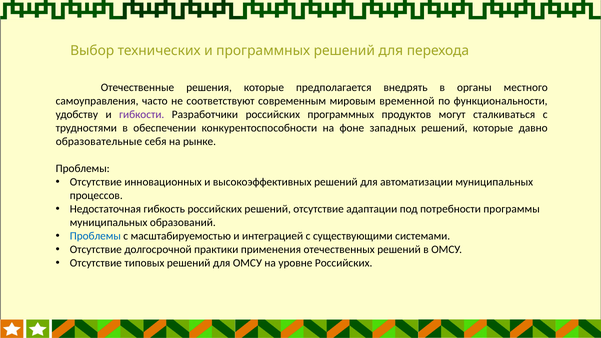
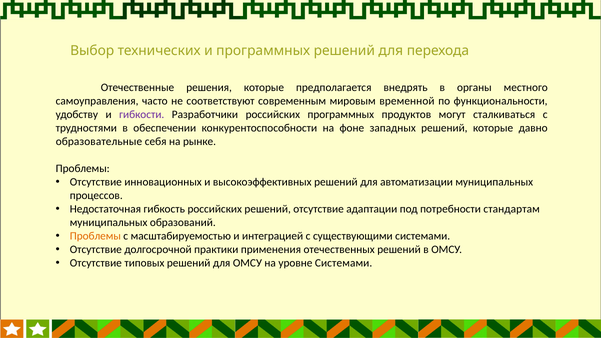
программы: программы -> стандартам
Проблемы at (95, 236) colour: blue -> orange
уровне Российских: Российских -> Системами
